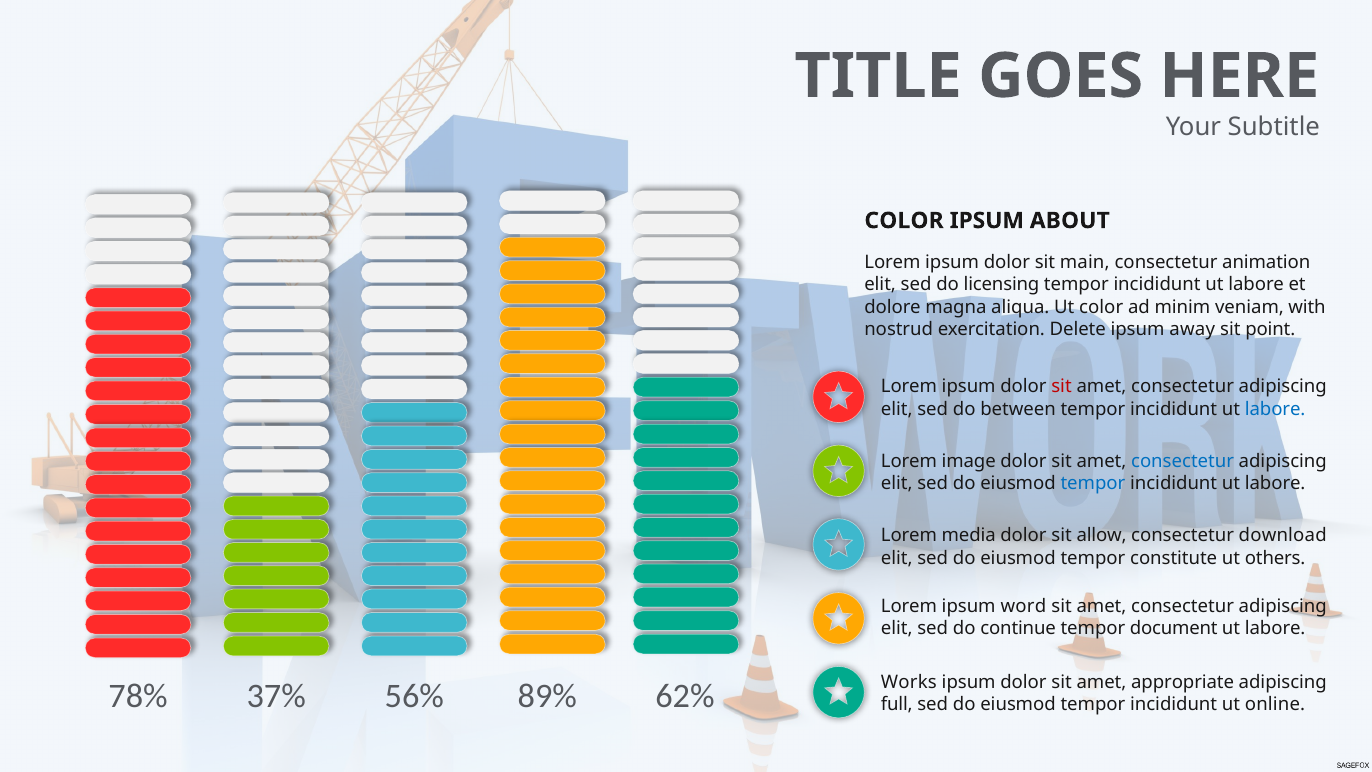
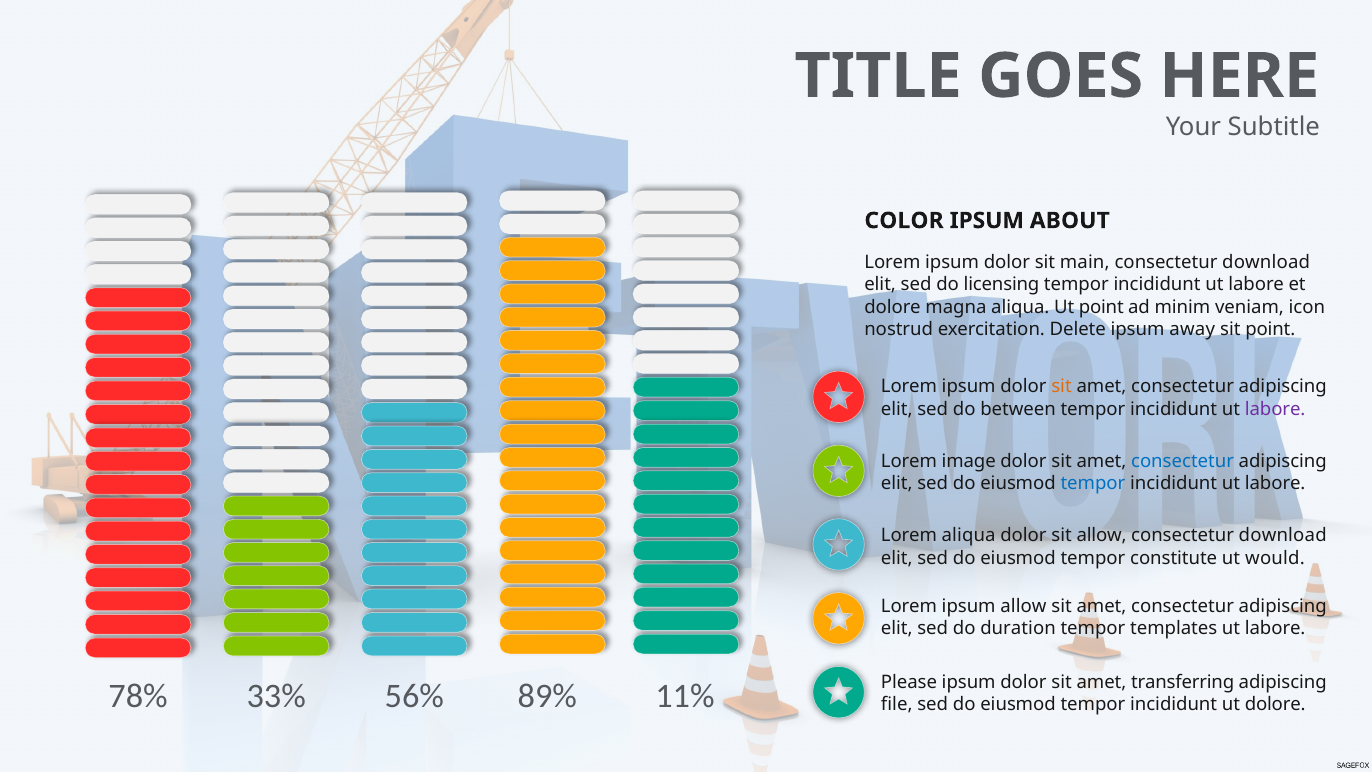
animation at (1266, 262): animation -> download
Ut color: color -> point
with: with -> icon
sit at (1062, 387) colour: red -> orange
labore at (1275, 409) colour: blue -> purple
Lorem media: media -> aliqua
others: others -> would
ipsum word: word -> allow
continue: continue -> duration
document: document -> templates
Works: Works -> Please
appropriate: appropriate -> transferring
37%: 37% -> 33%
62%: 62% -> 11%
full: full -> file
ut online: online -> dolore
